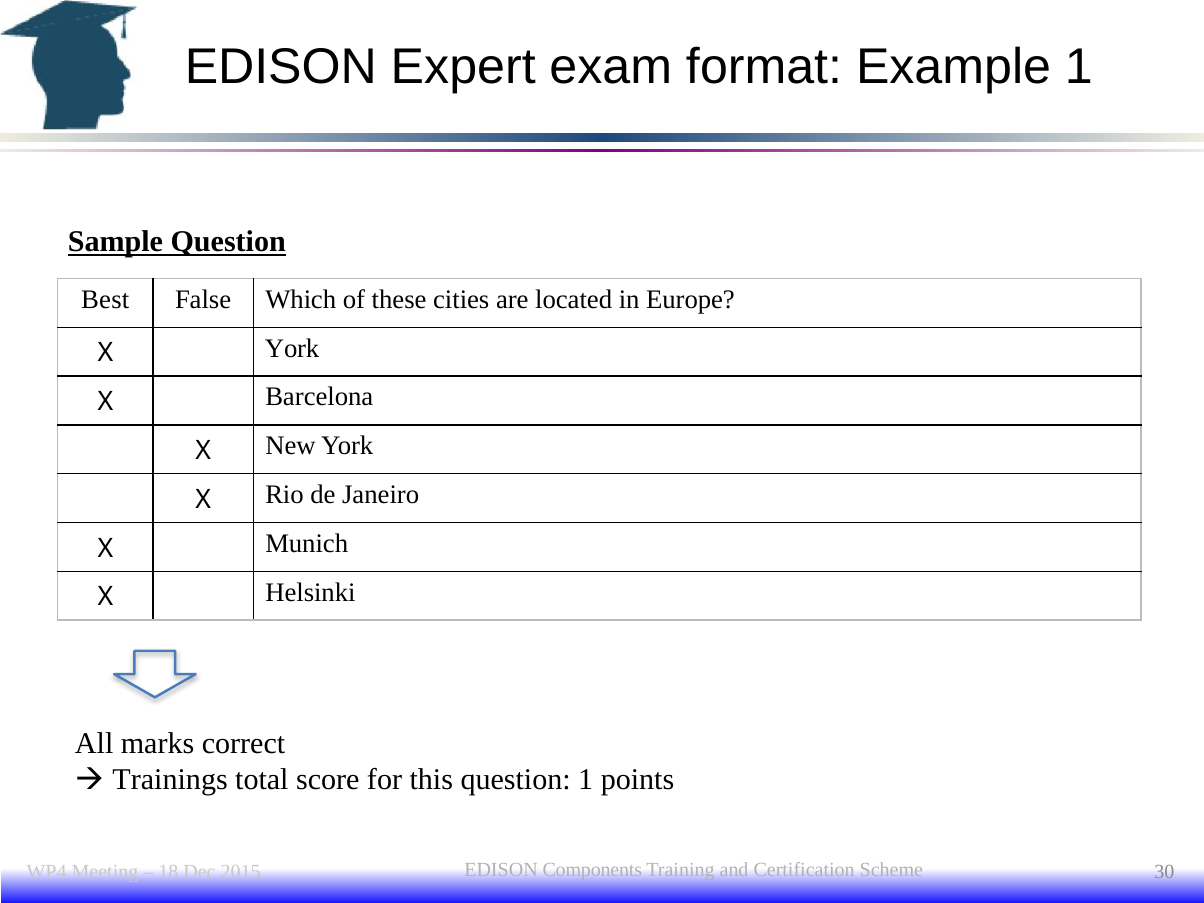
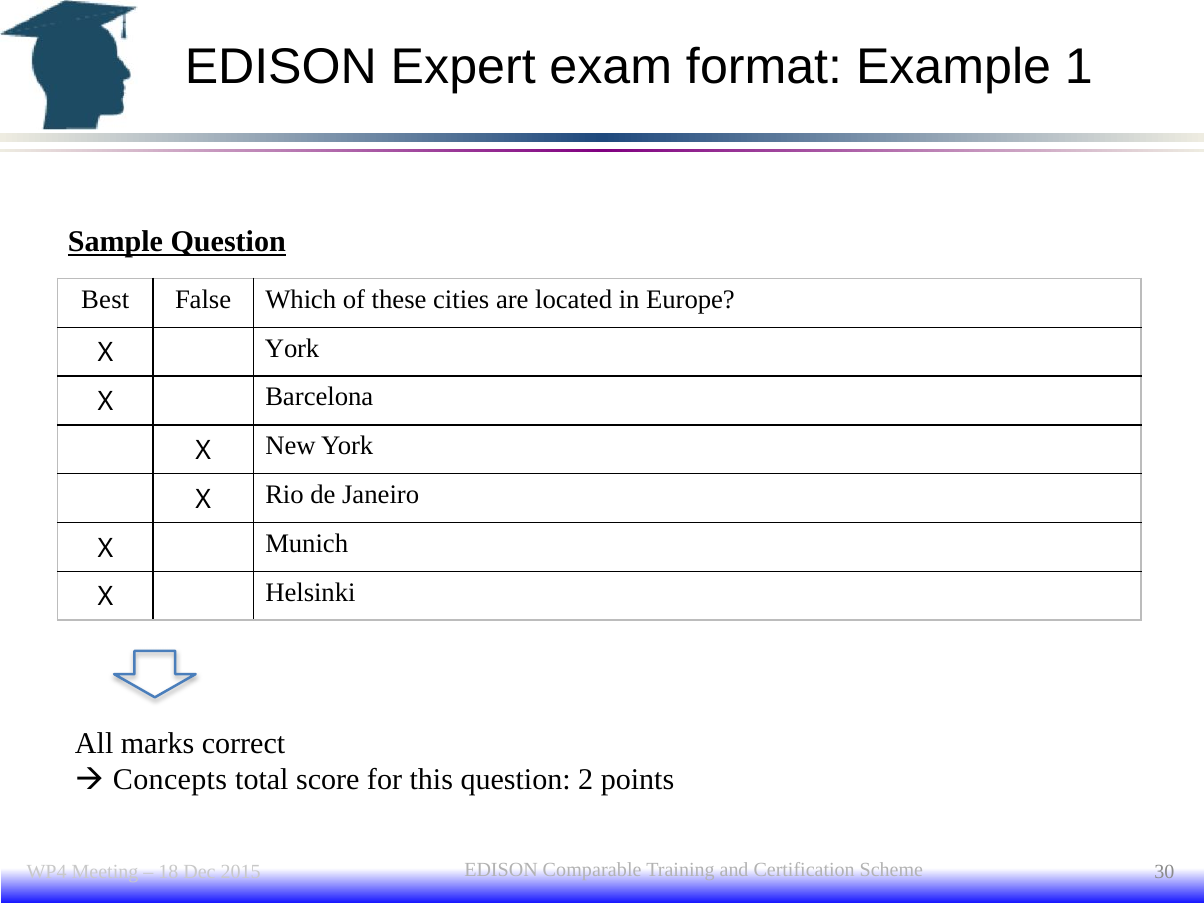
Trainings: Trainings -> Concepts
question 1: 1 -> 2
Components: Components -> Comparable
